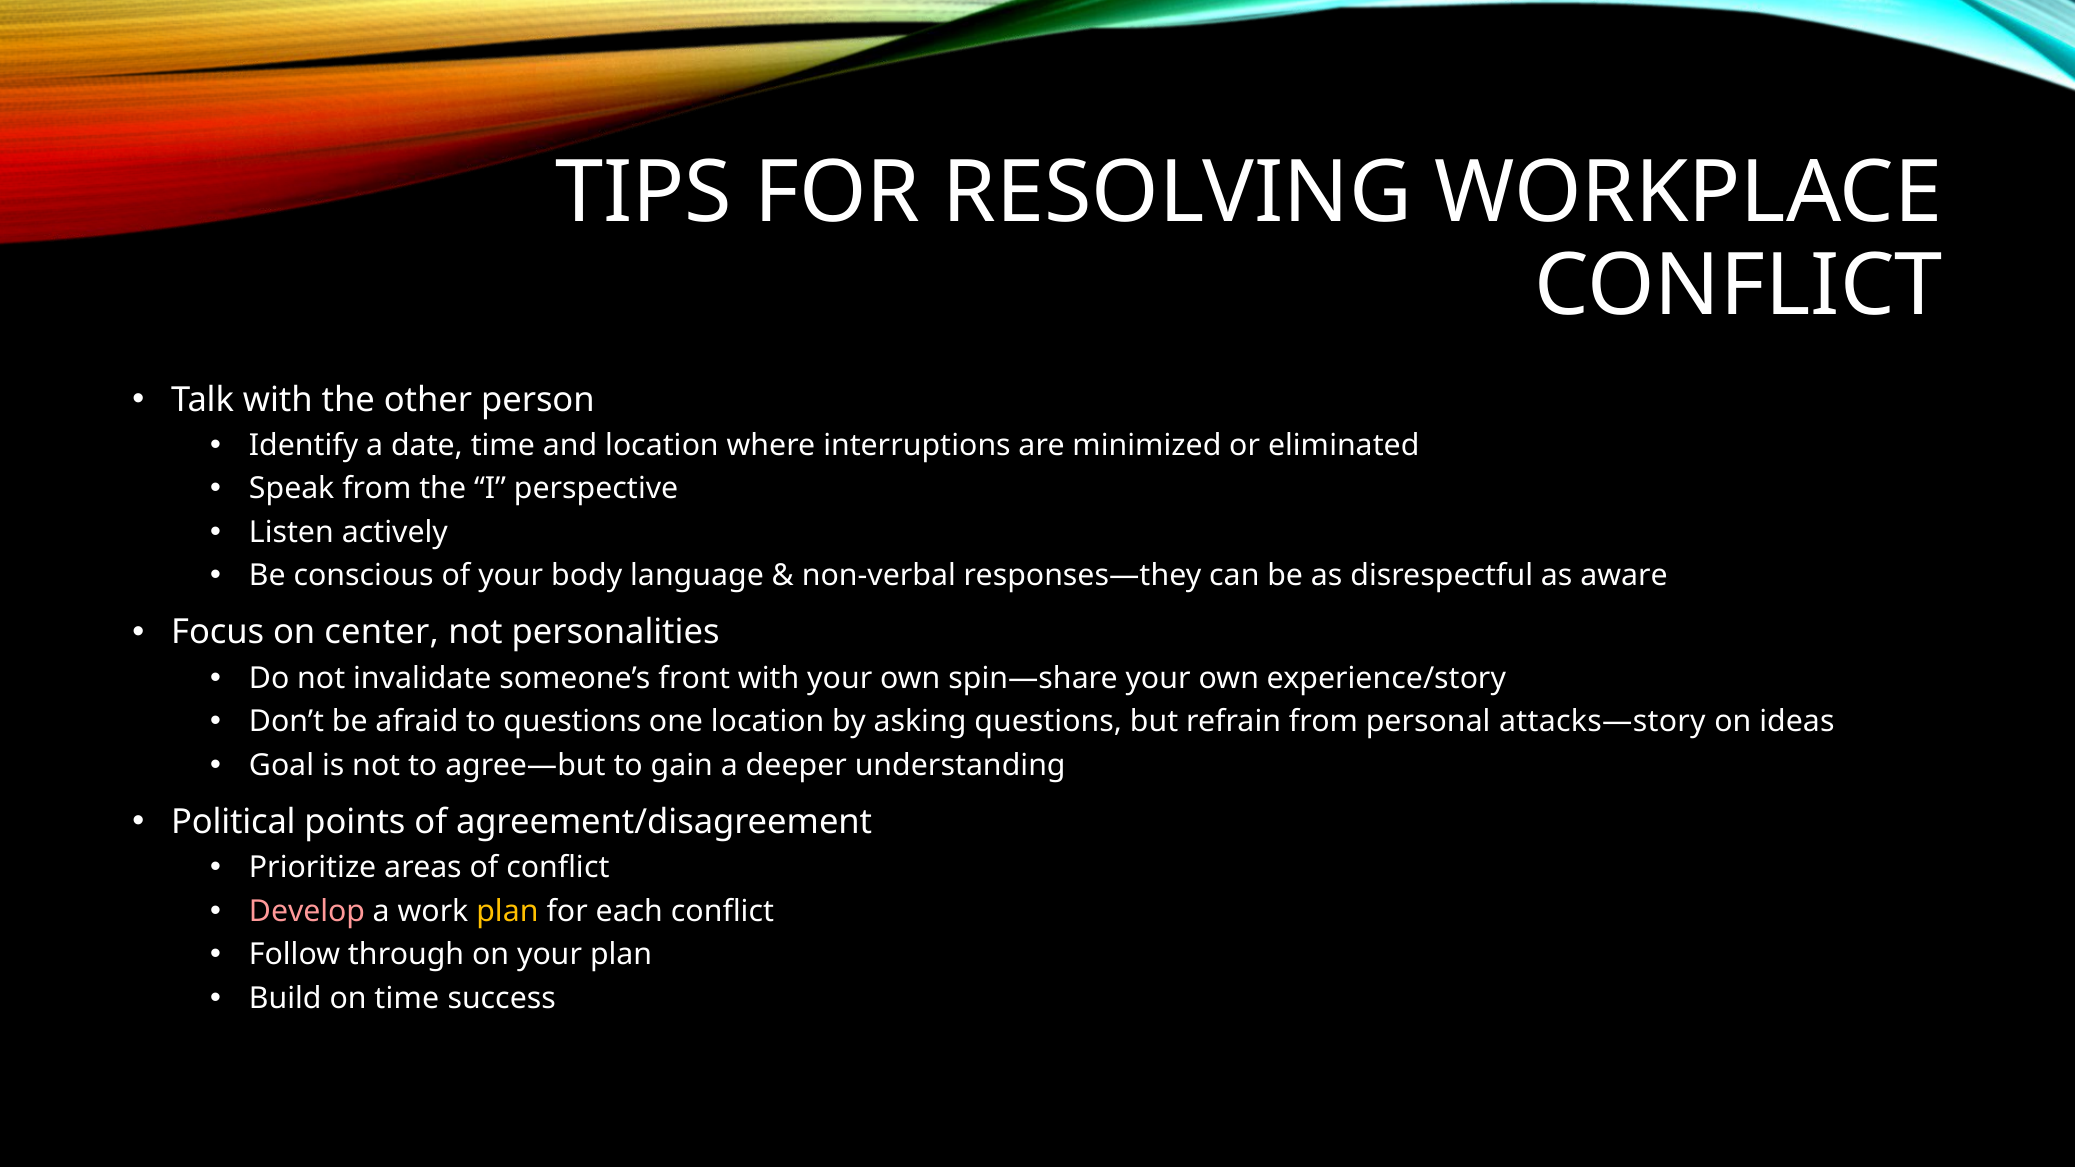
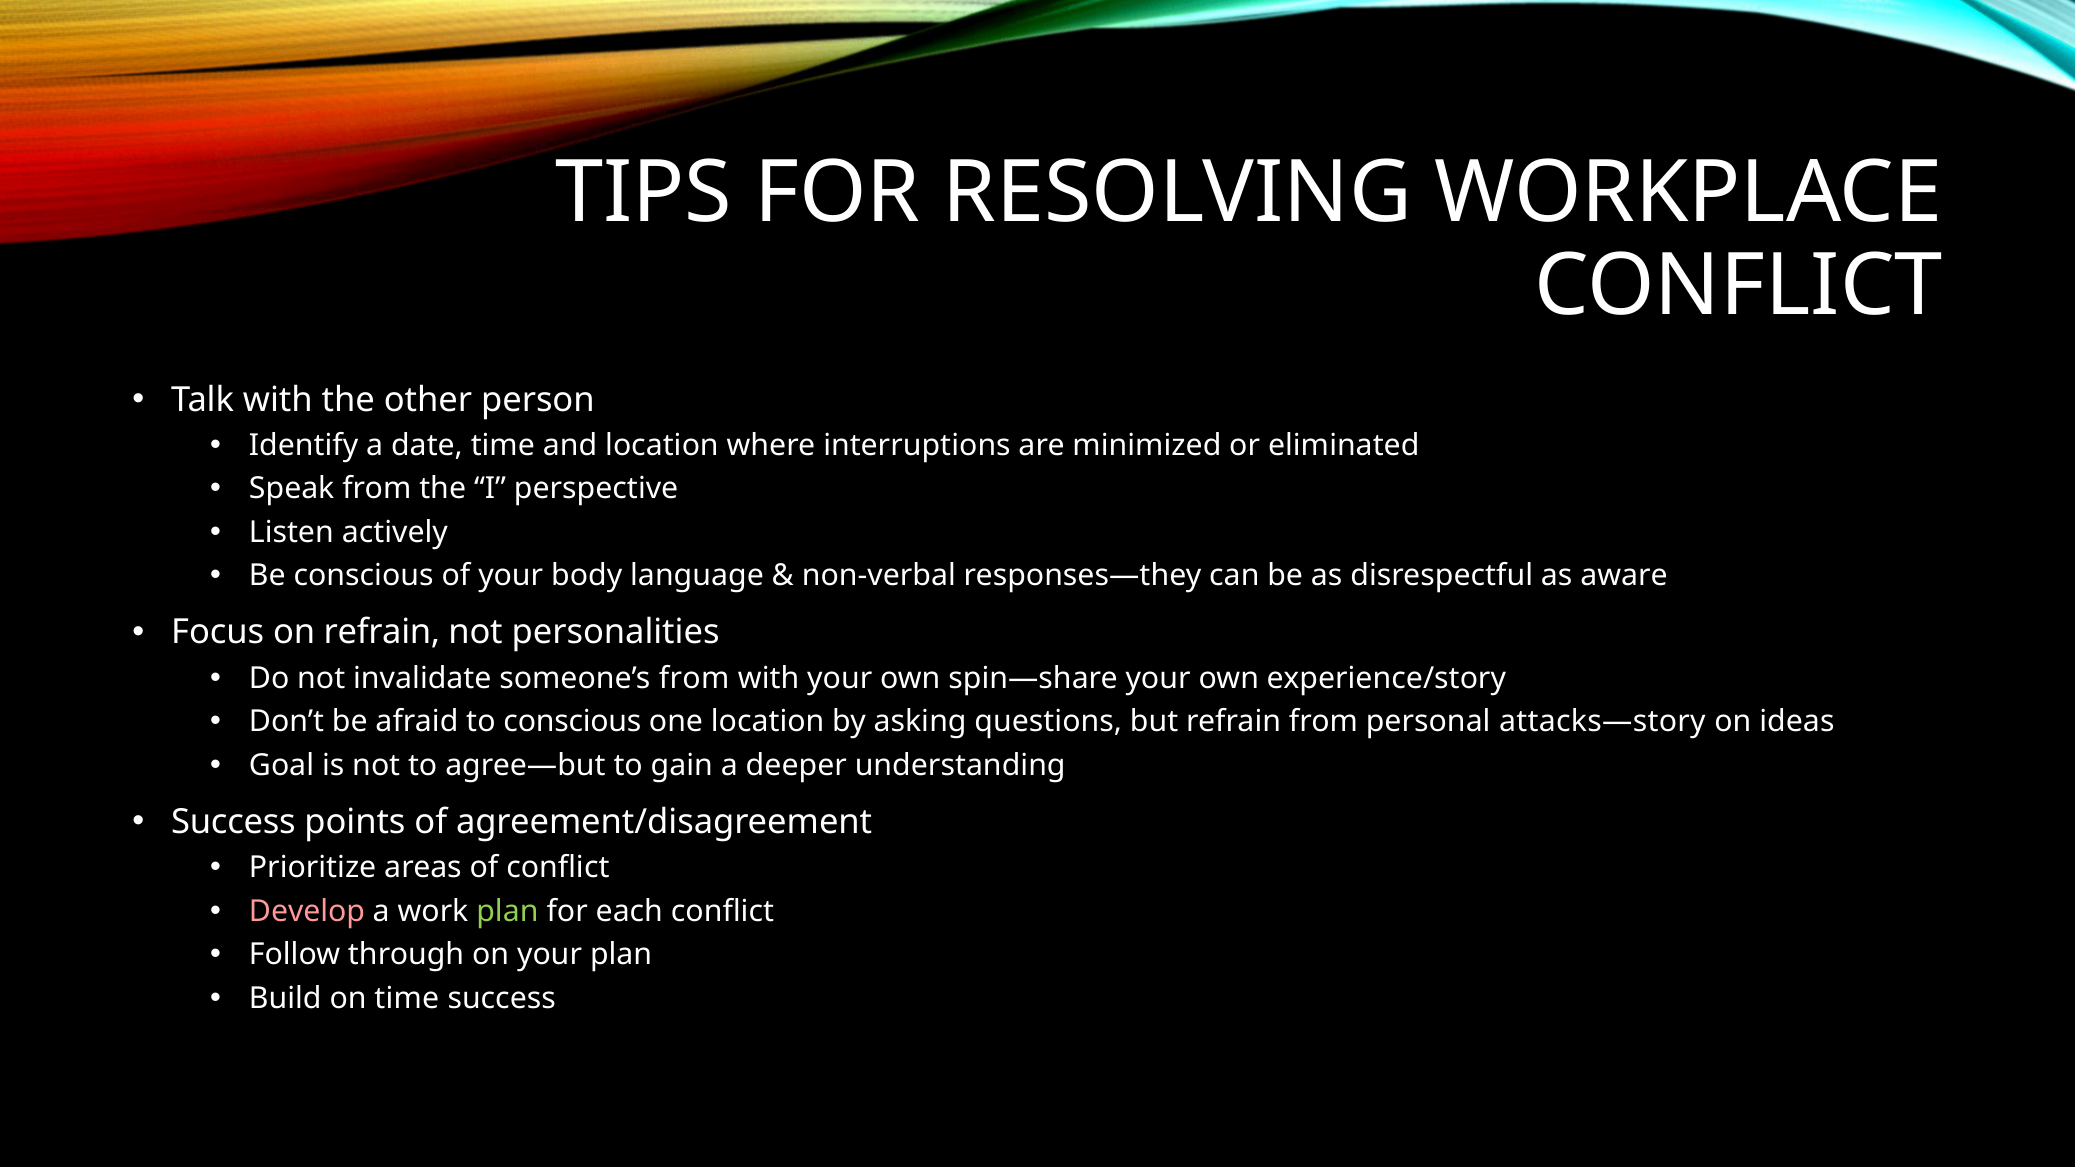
on center: center -> refrain
someone’s front: front -> from
to questions: questions -> conscious
Political at (233, 822): Political -> Success
plan at (507, 911) colour: yellow -> light green
